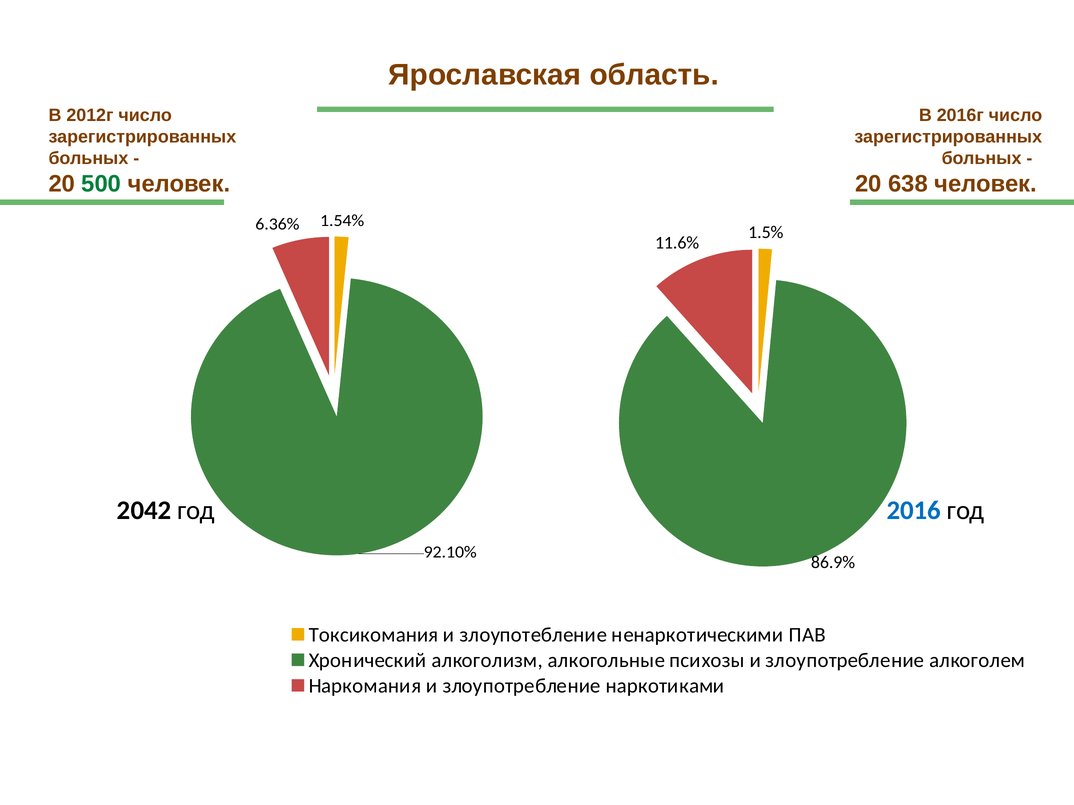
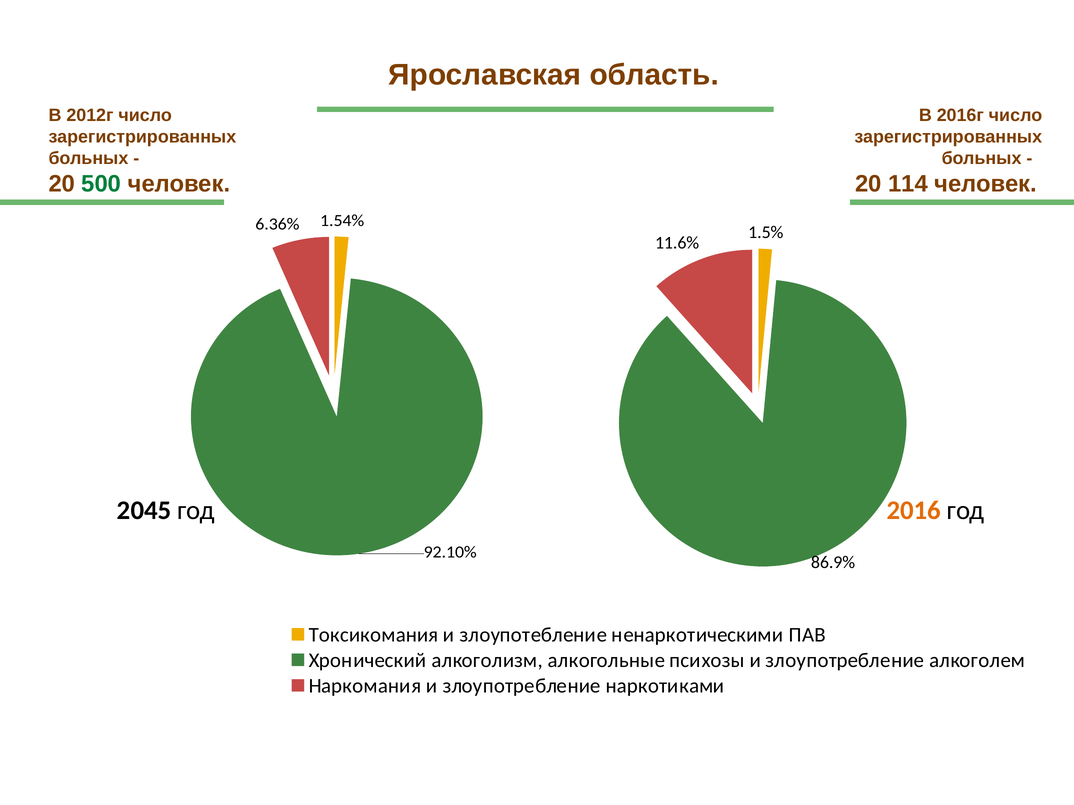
638: 638 -> 114
2042: 2042 -> 2045
2016 colour: blue -> orange
